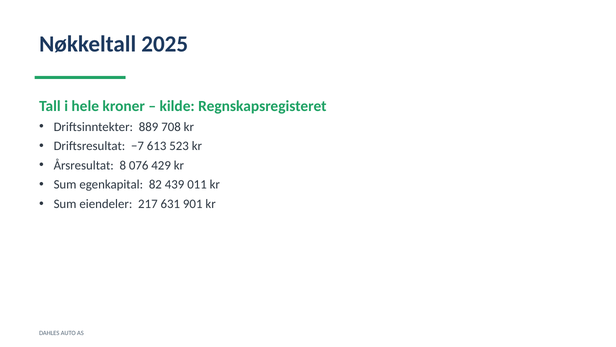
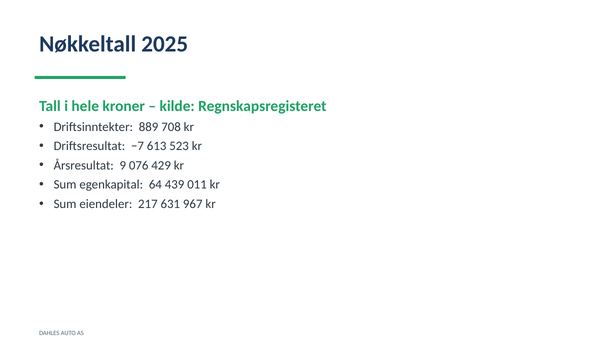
8: 8 -> 9
82: 82 -> 64
901: 901 -> 967
